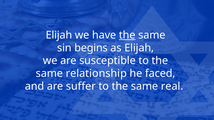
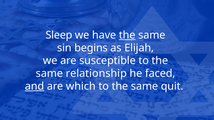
Elijah at (59, 35): Elijah -> Sleep
and underline: none -> present
suffer: suffer -> which
real: real -> quit
